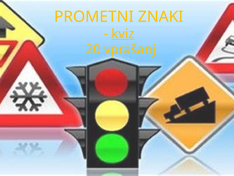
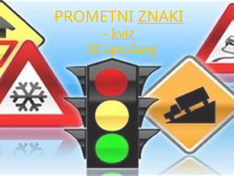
ZNAKI underline: none -> present
